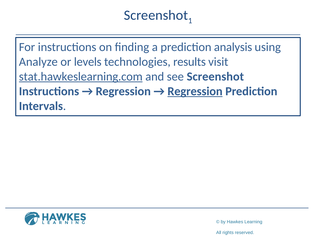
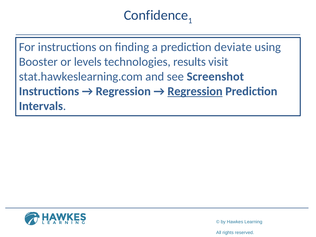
Screenshot at (156, 15): Screenshot -> Confidence
analysis: analysis -> deviate
Analyze: Analyze -> Booster
stat.hawkeslearning.com underline: present -> none
